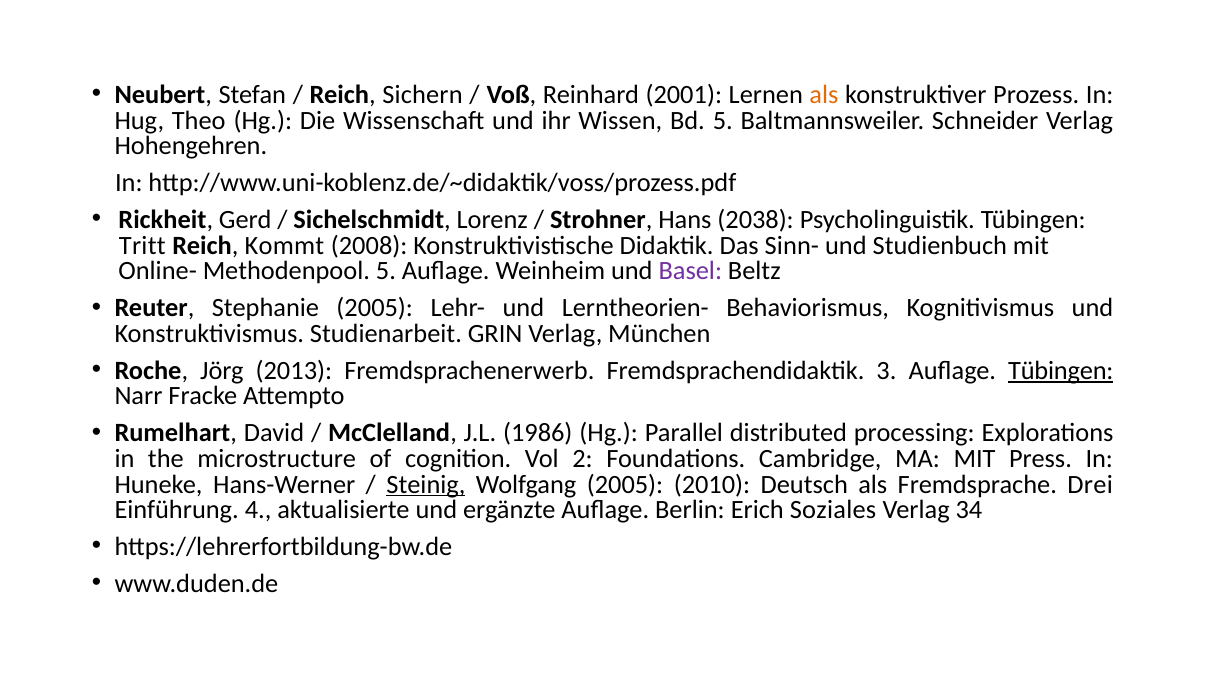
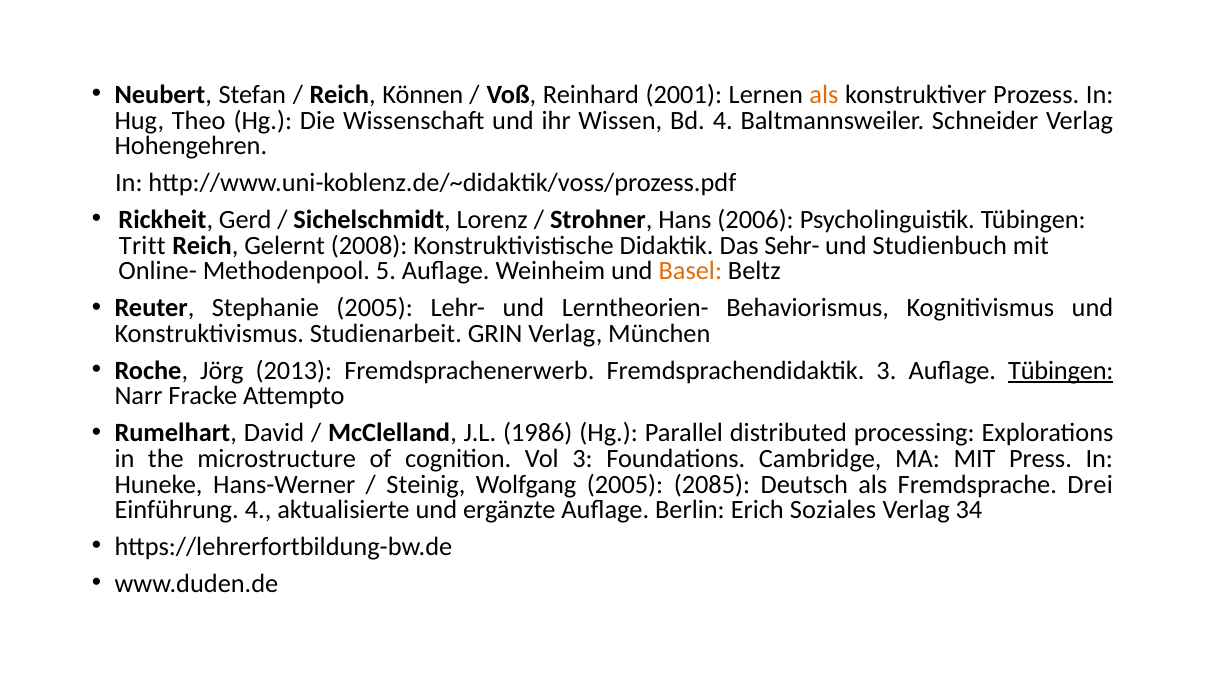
Sichern: Sichern -> Können
Bd 5: 5 -> 4
2038: 2038 -> 2006
Kommt: Kommt -> Gelernt
Sinn-: Sinn- -> Sehr-
Basel colour: purple -> orange
Vol 2: 2 -> 3
Steinig underline: present -> none
2010: 2010 -> 2085
